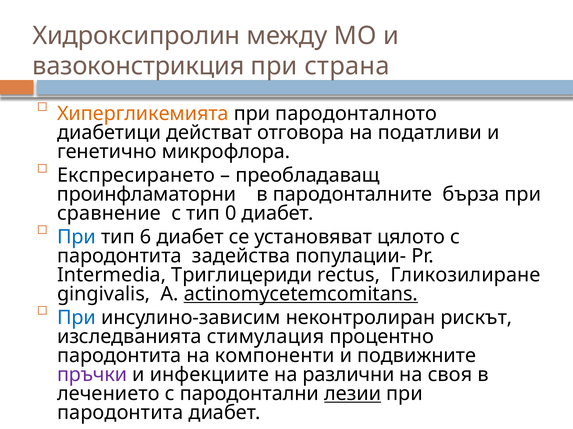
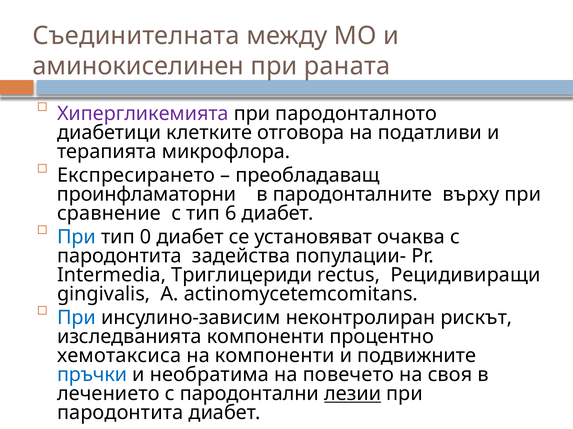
Хидроксипролин: Хидроксипролин -> Съединителната
вазоконстрикция: вазоконстрикция -> аминокиселинен
страна: страна -> раната
Хипергликемията colour: orange -> purple
действат: действат -> клетките
генетично: генетично -> терапията
бърза: бърза -> върху
0: 0 -> 6
6: 6 -> 0
цялото: цялото -> очаква
Гликозилиране: Гликозилиране -> Рецидивиращи
actinomycetemcomitans underline: present -> none
изследванията стимулация: стимулация -> компоненти
пародонтита: пародонтита -> хемотаксиса
пръчки colour: purple -> blue
инфекциите: инфекциите -> необратима
различни: различни -> повечето
